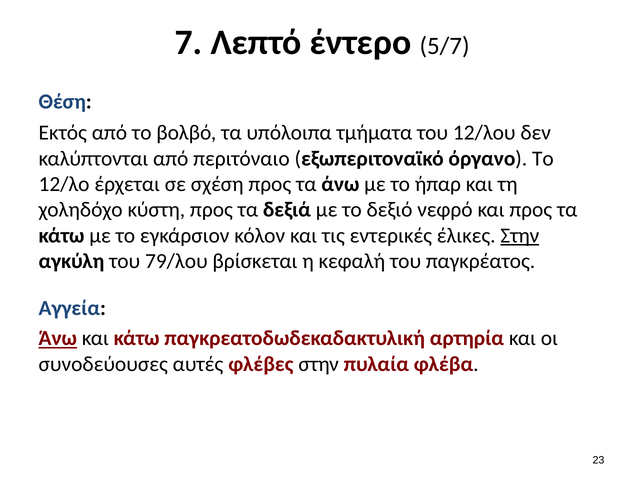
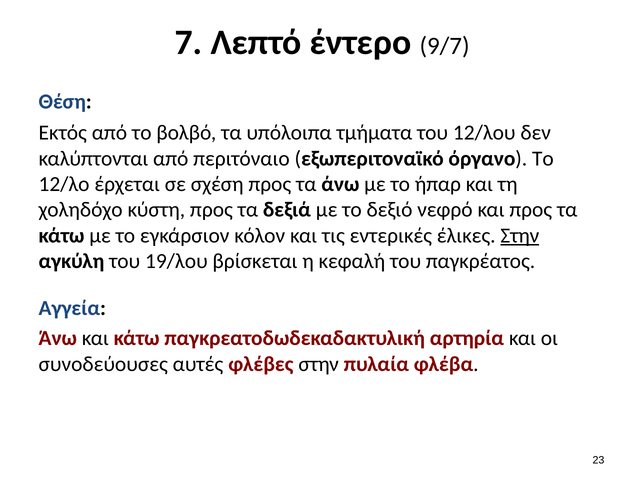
5/7: 5/7 -> 9/7
79/λου: 79/λου -> 19/λου
Άνω at (58, 339) underline: present -> none
